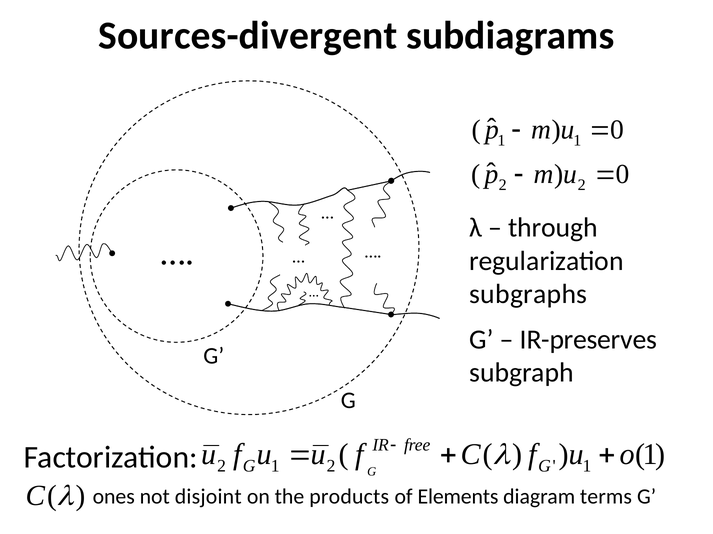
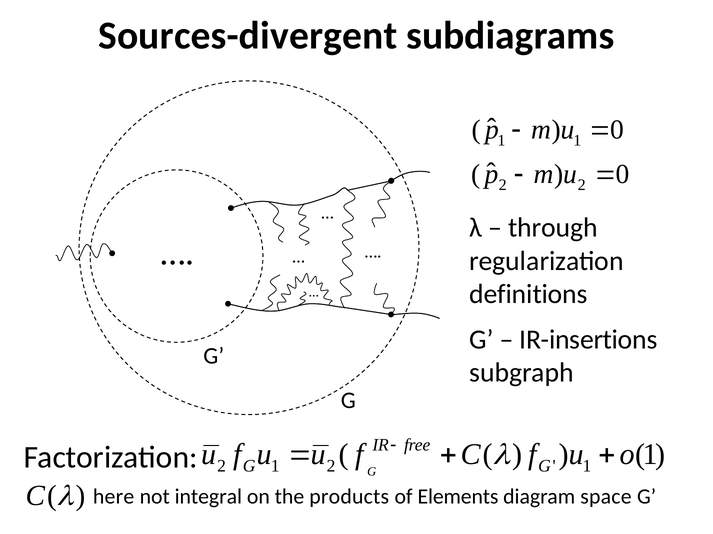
subgraphs: subgraphs -> definitions
IR-preserves: IR-preserves -> IR-insertions
ones: ones -> here
disjoint: disjoint -> integral
terms: terms -> space
